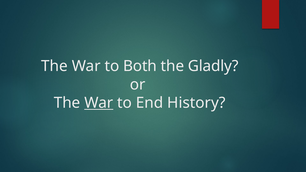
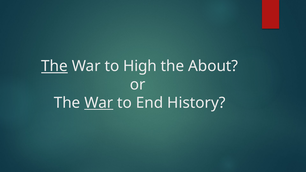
The at (55, 66) underline: none -> present
Both: Both -> High
Gladly: Gladly -> About
